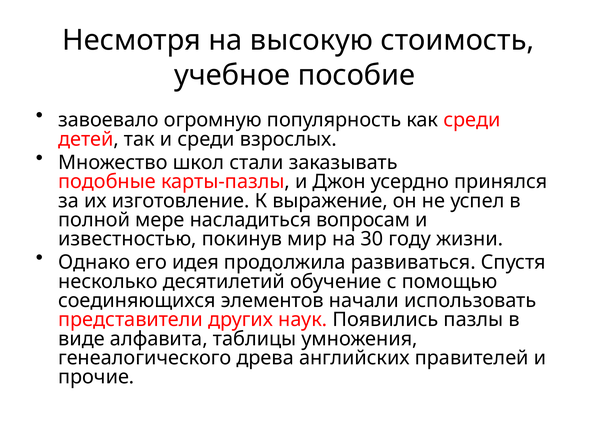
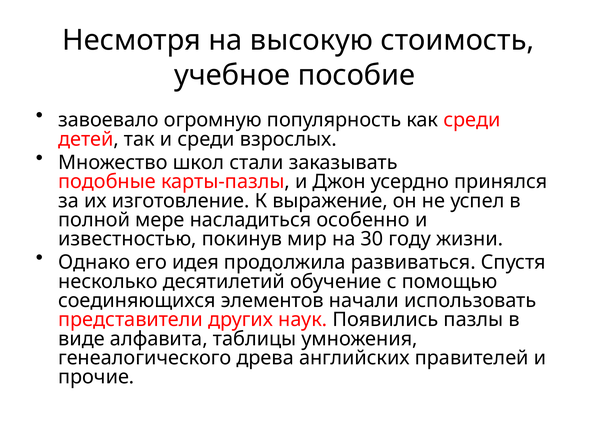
вопросам: вопросам -> особенно
